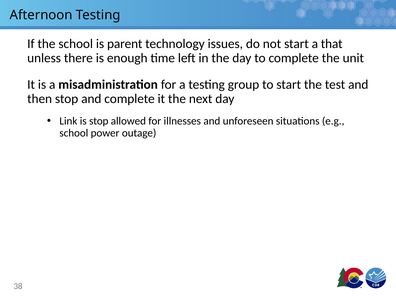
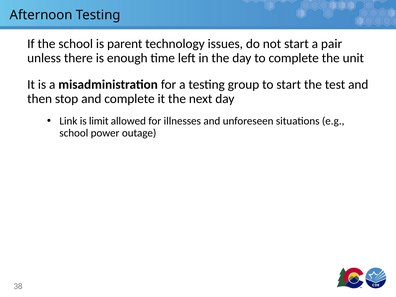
that: that -> pair
is stop: stop -> limit
